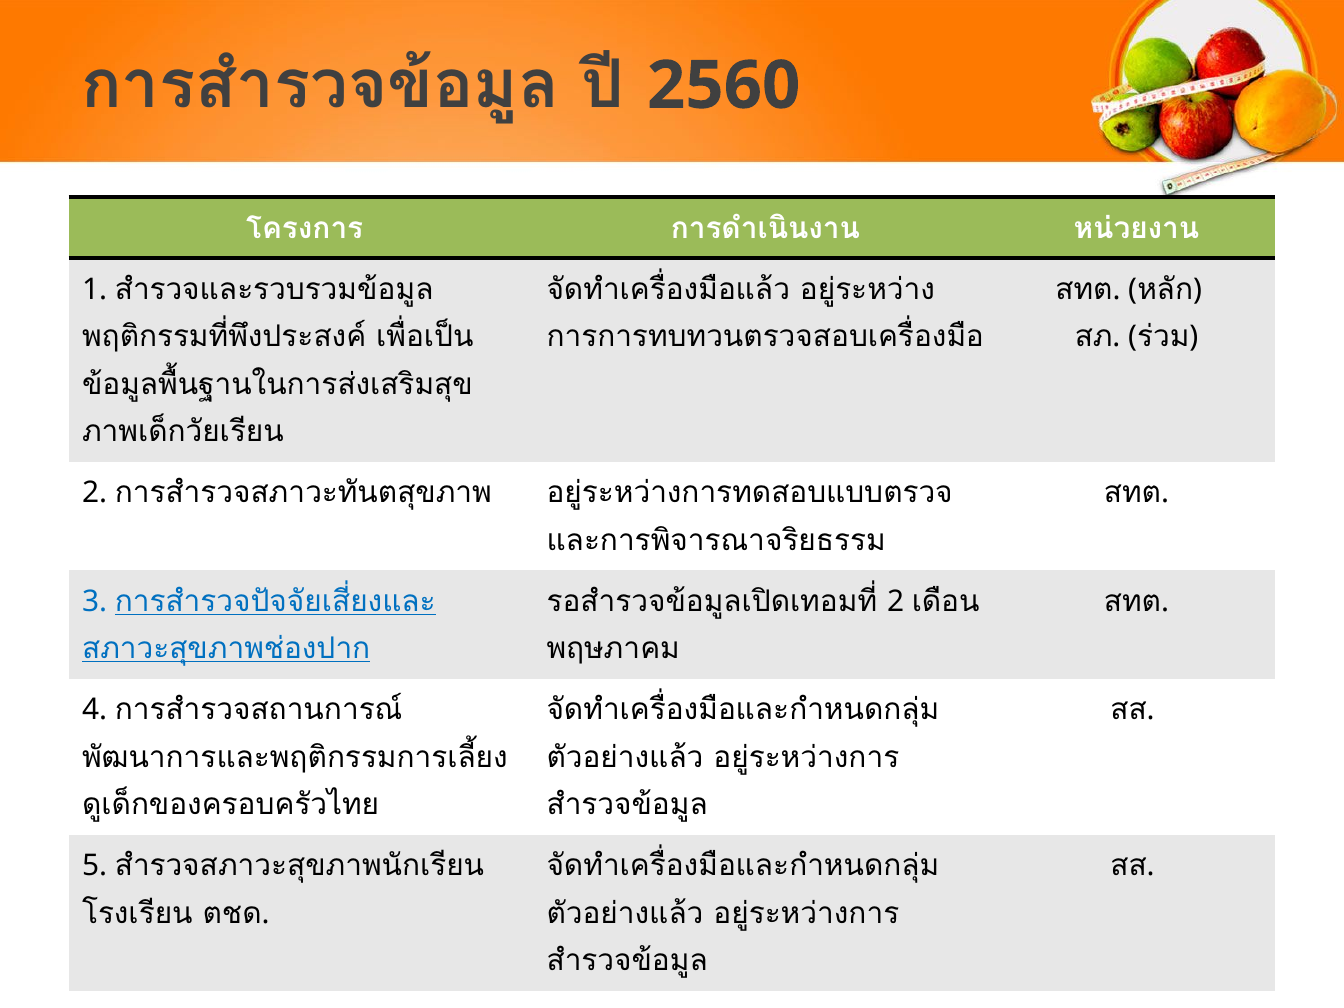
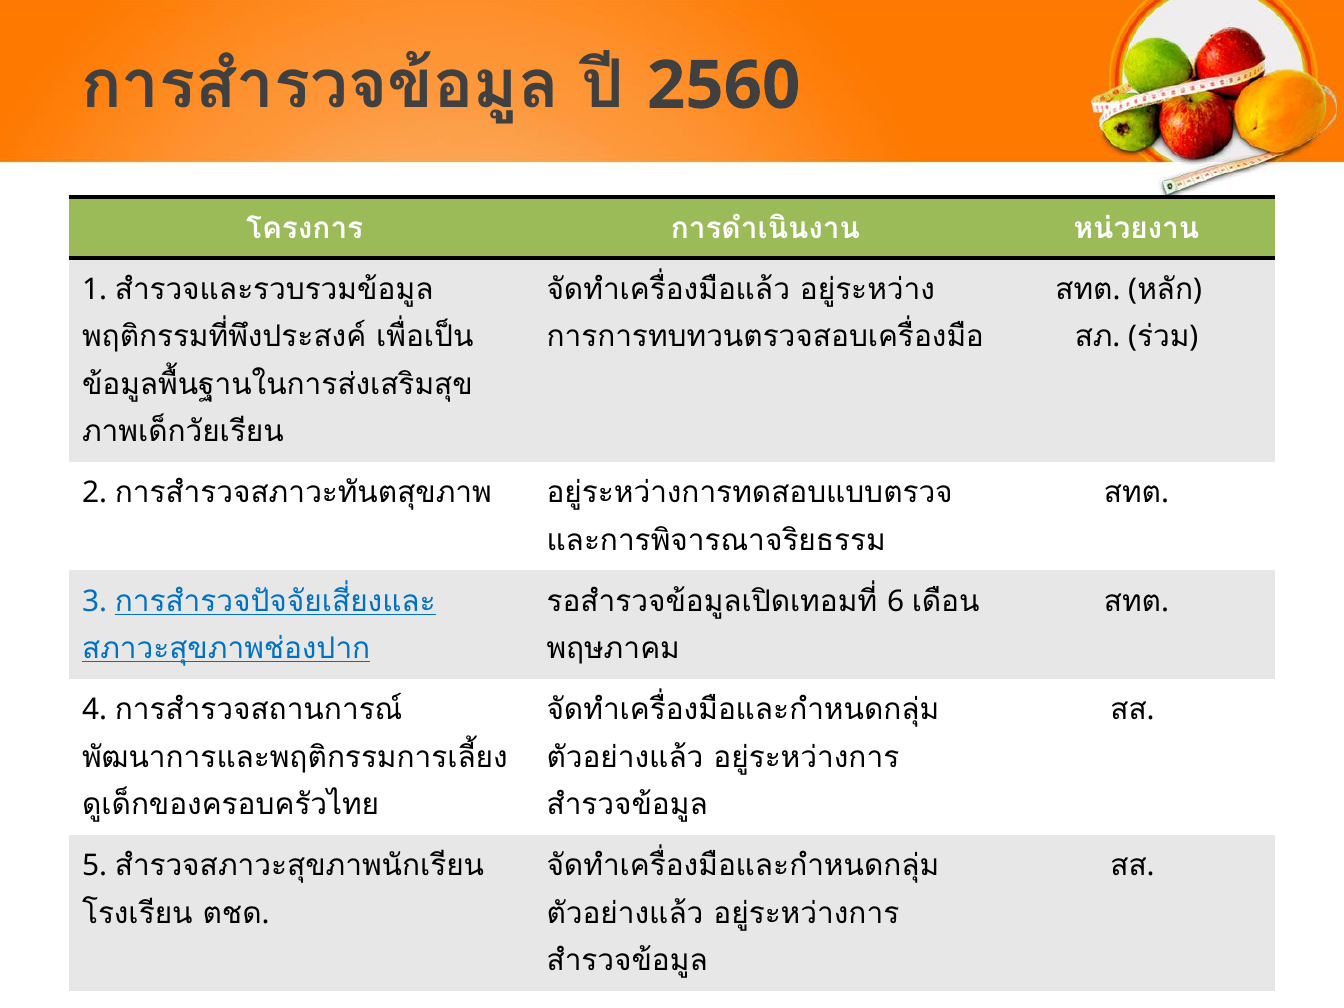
2 at (896, 601): 2 -> 6
